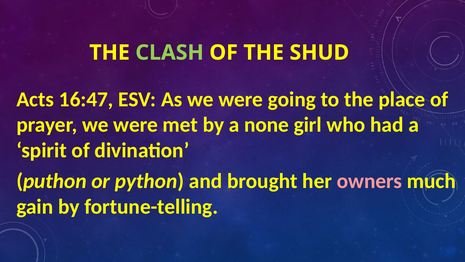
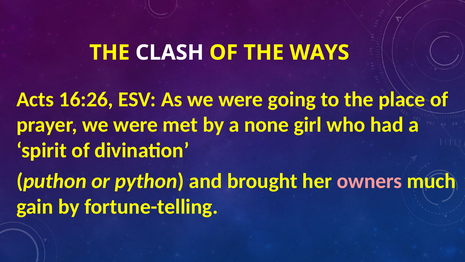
CLASH colour: light green -> white
SHUD: SHUD -> WAYS
16:47: 16:47 -> 16:26
